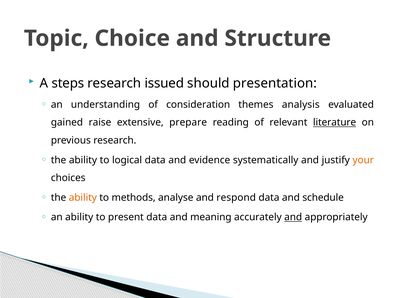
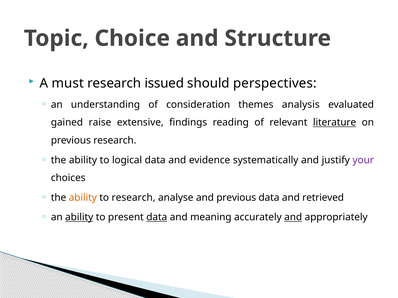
steps: steps -> must
presentation: presentation -> perspectives
prepare: prepare -> findings
your colour: orange -> purple
to methods: methods -> research
and respond: respond -> previous
schedule: schedule -> retrieved
ability at (79, 218) underline: none -> present
data at (157, 218) underline: none -> present
